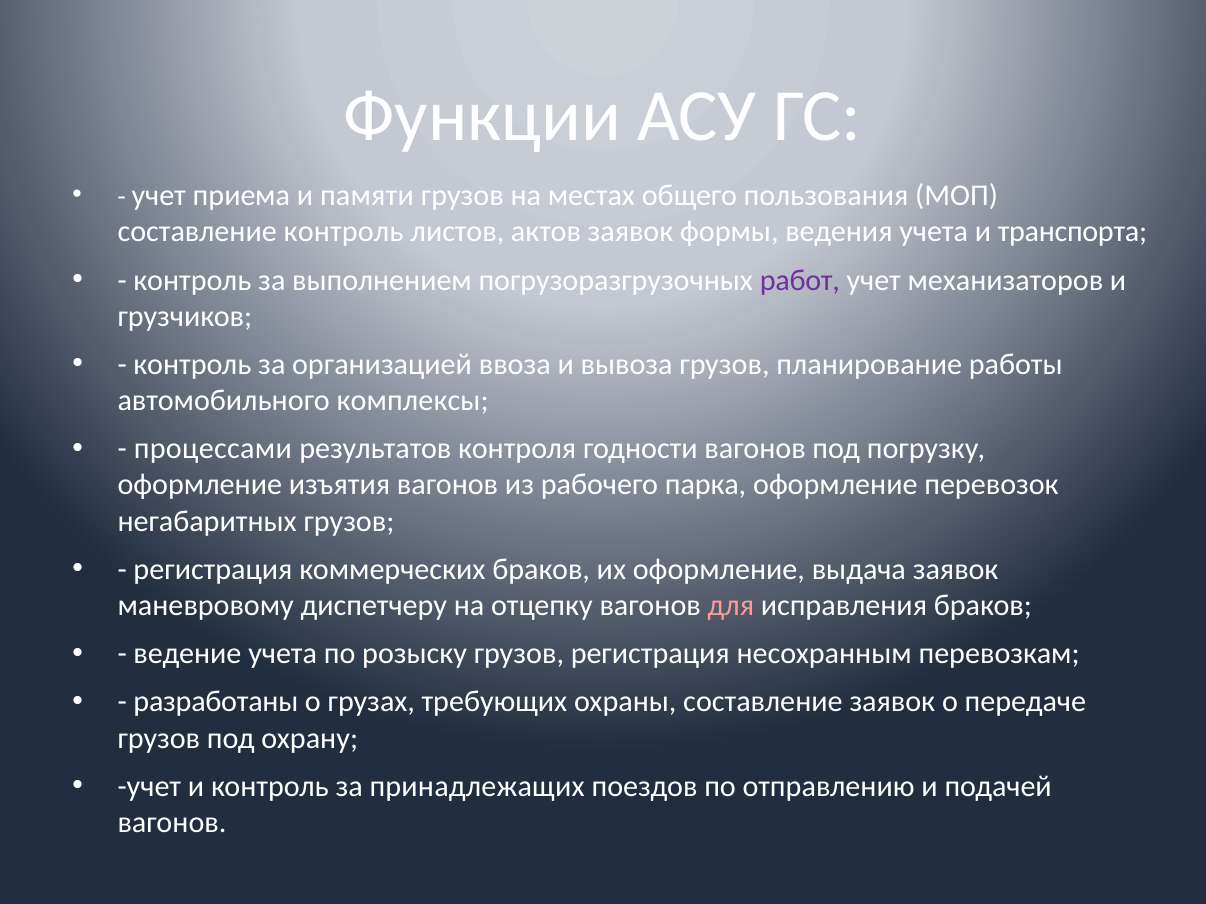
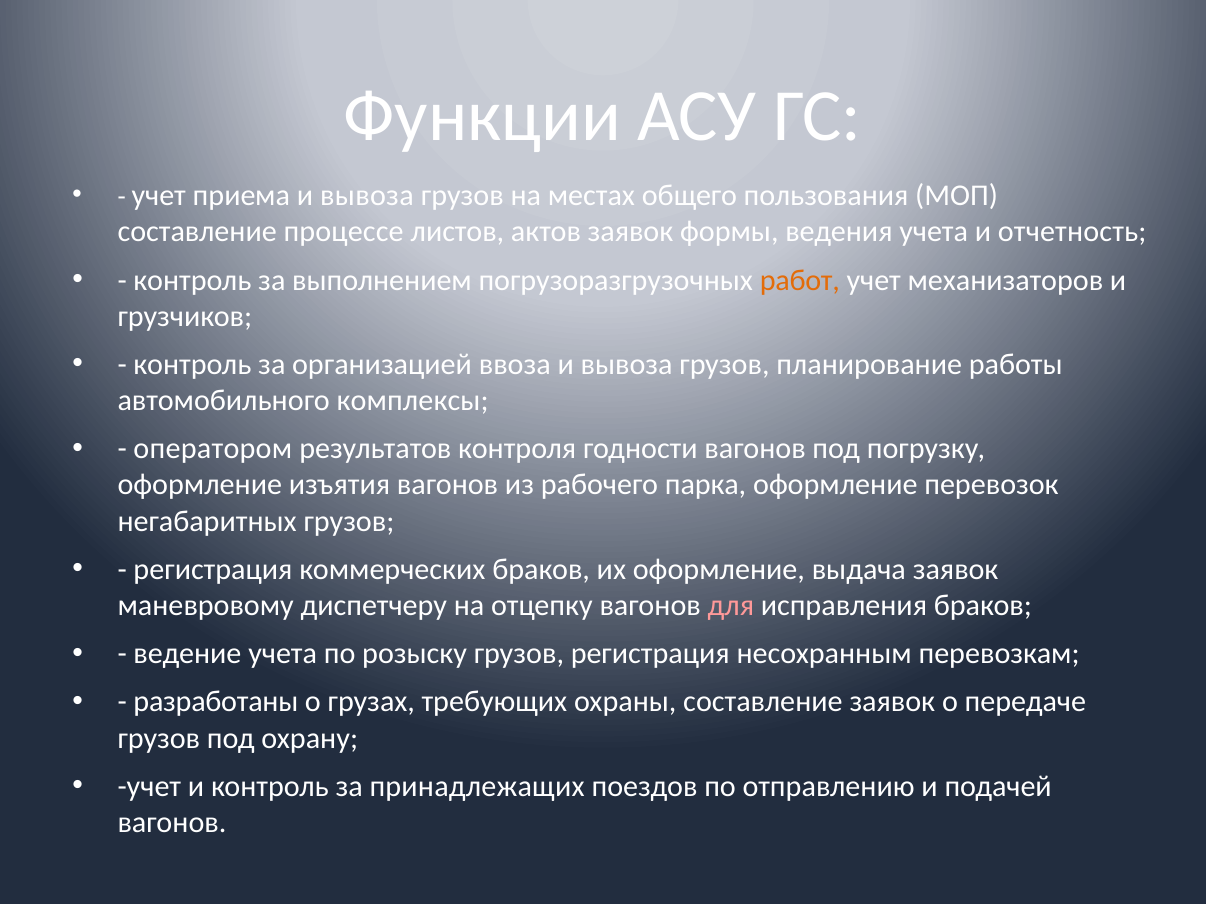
приема и памяти: памяти -> вывоза
составление контроль: контроль -> процессе
транспорта: транспорта -> отчетность
работ colour: purple -> orange
процессами: процессами -> оператором
